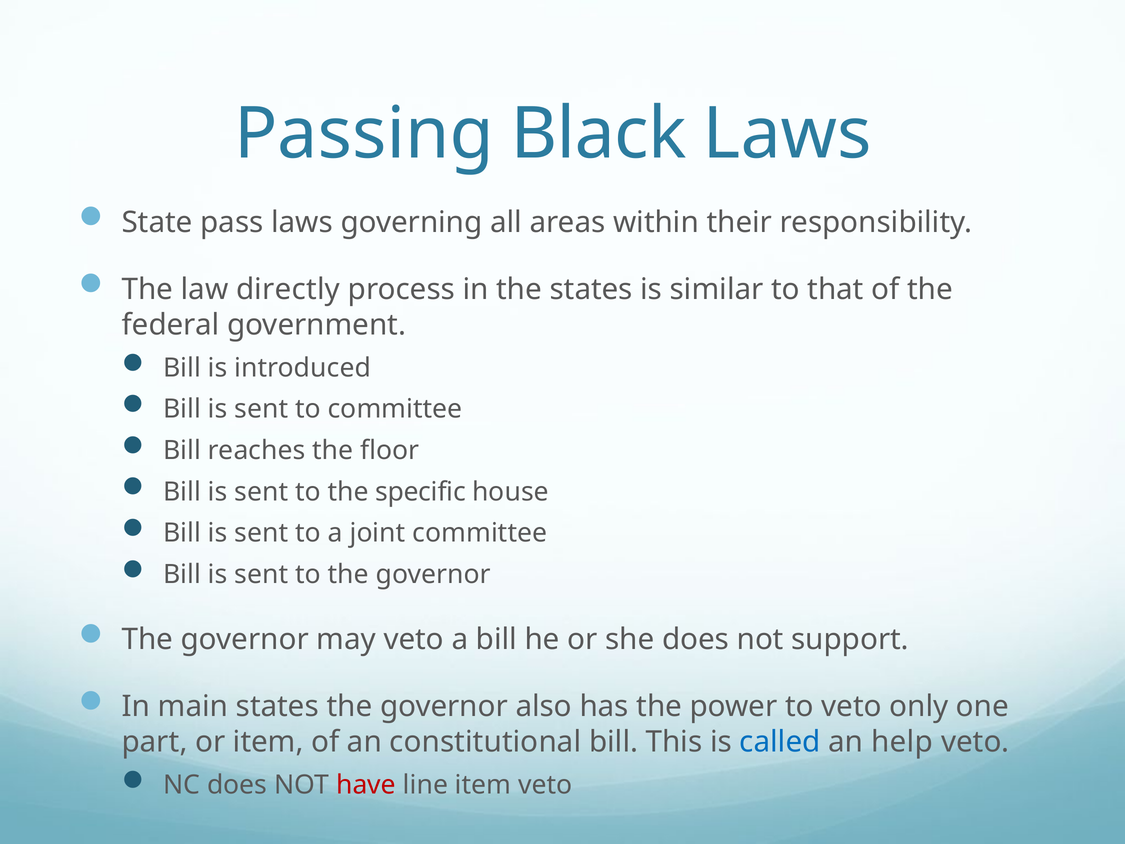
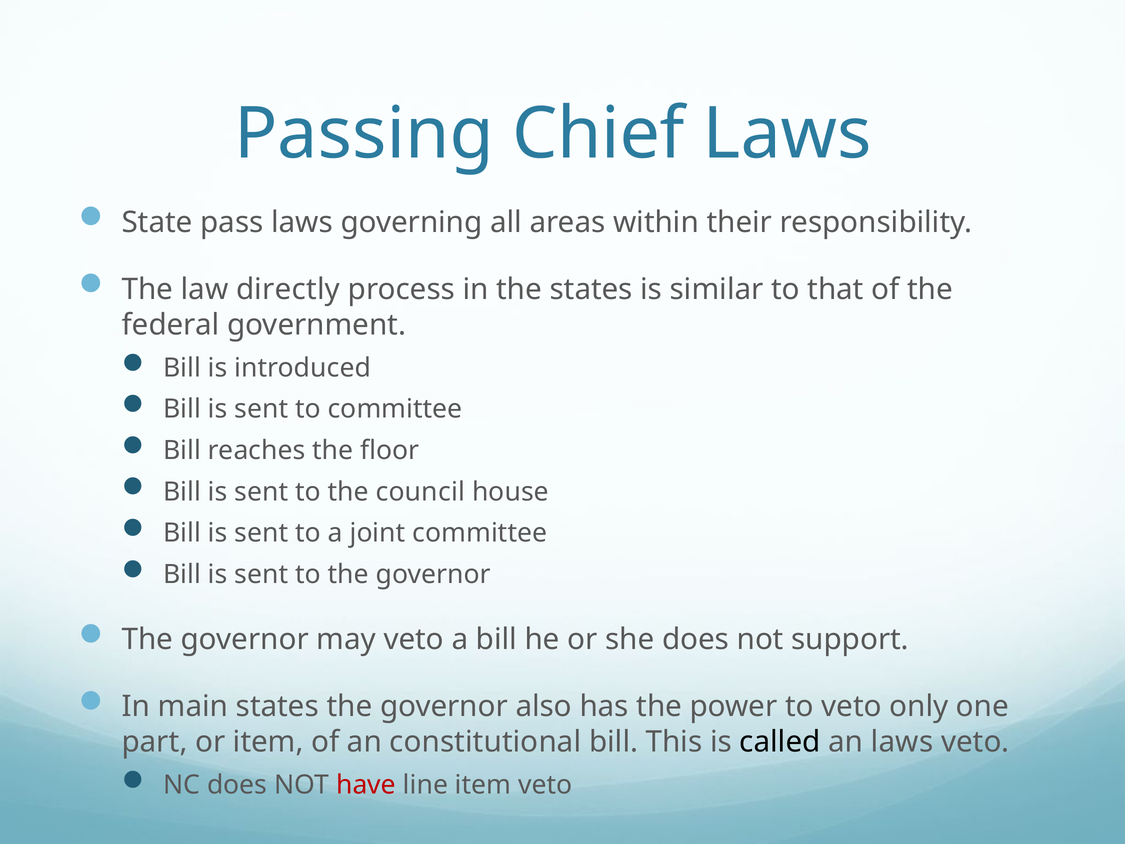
Black: Black -> Chief
specific: specific -> council
called colour: blue -> black
an help: help -> laws
